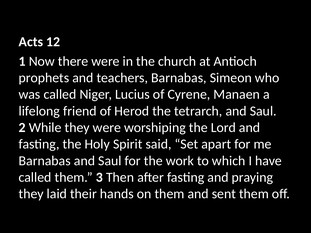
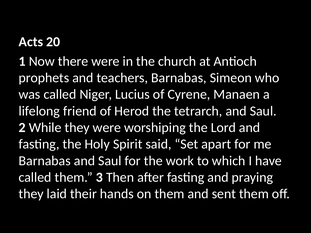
12: 12 -> 20
